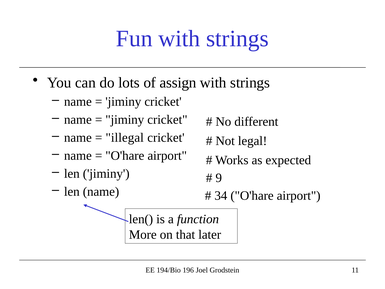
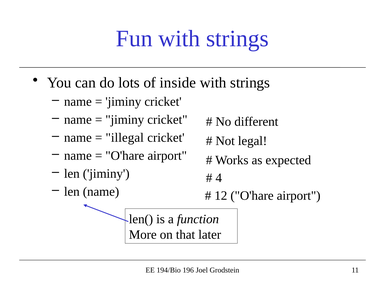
assign: assign -> inside
9: 9 -> 4
34: 34 -> 12
